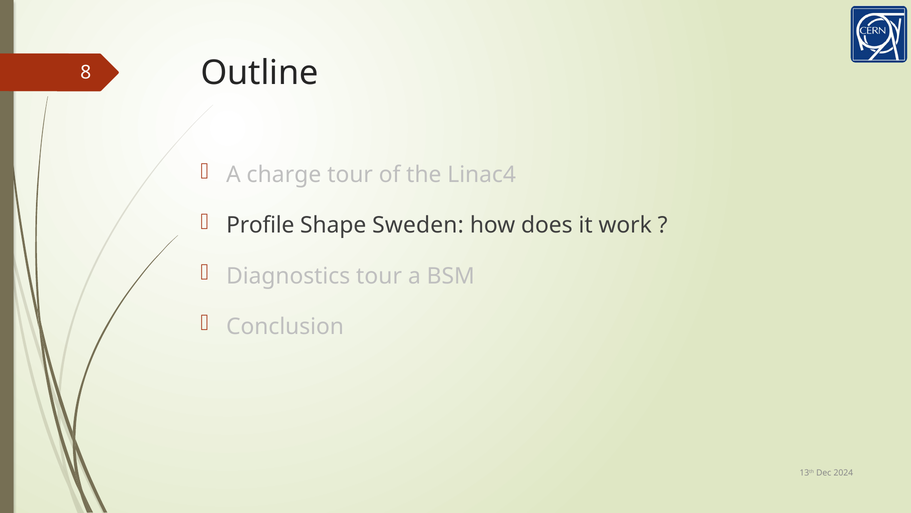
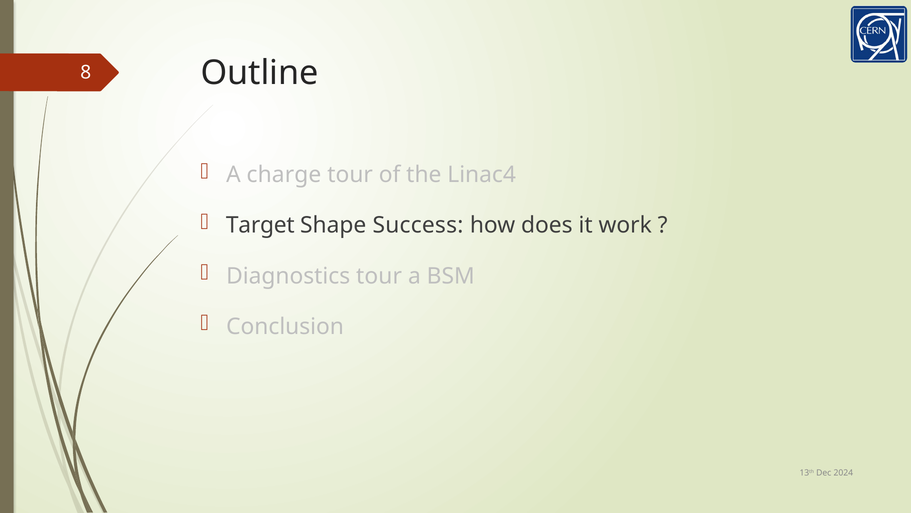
Profile: Profile -> Target
Sweden: Sweden -> Success
